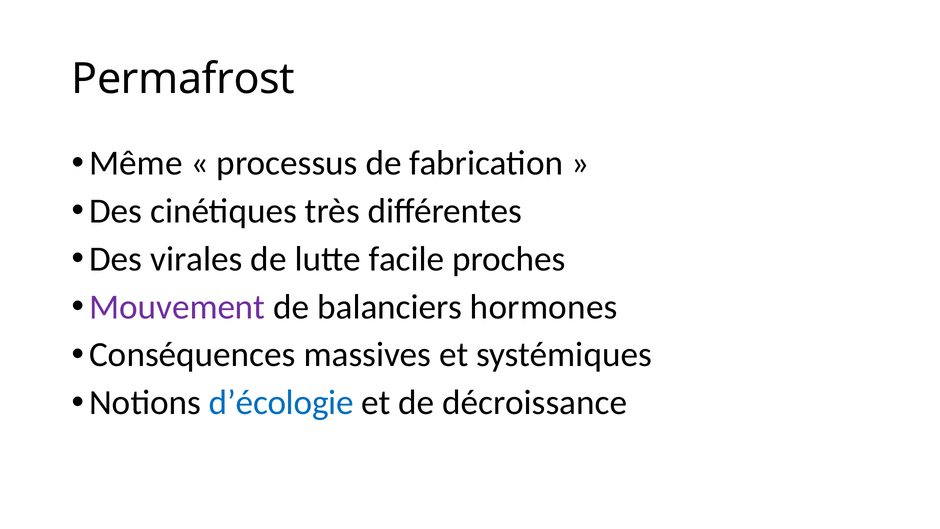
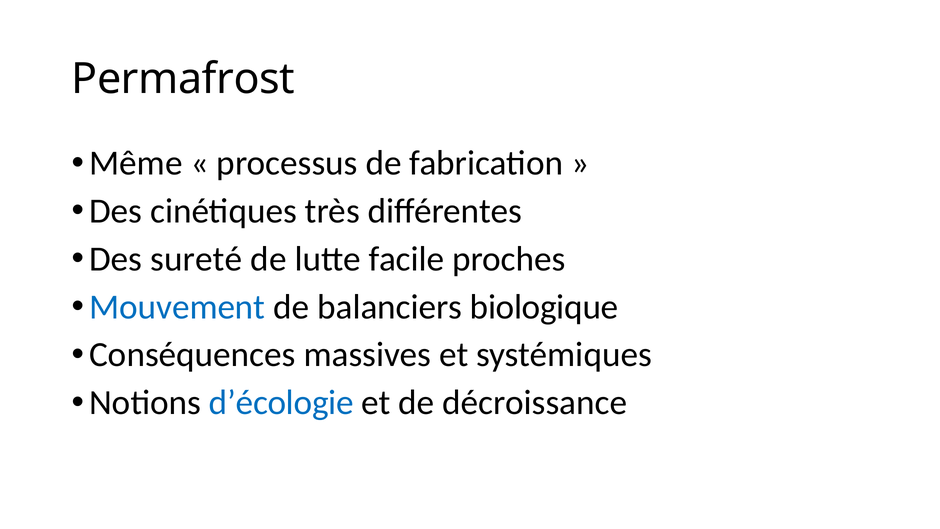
virales: virales -> sureté
Mouvement colour: purple -> blue
hormones: hormones -> biologique
